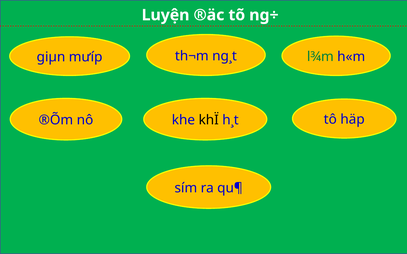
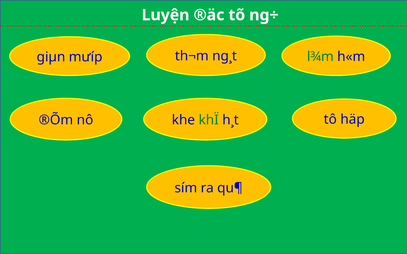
khÏ colour: black -> green
